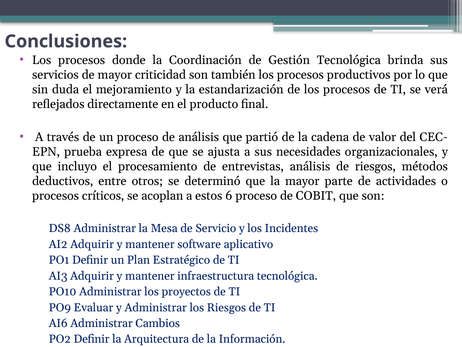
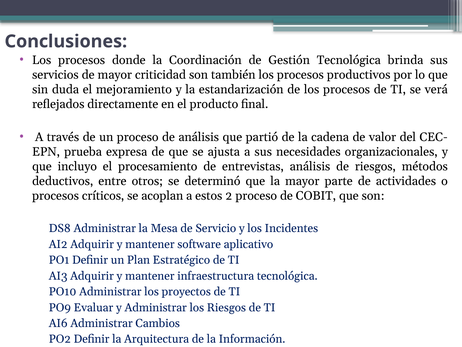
6: 6 -> 2
